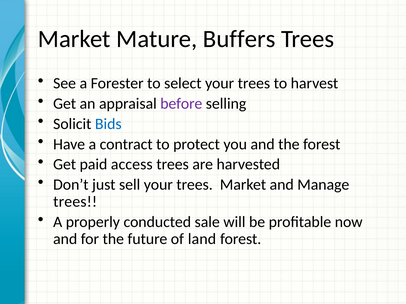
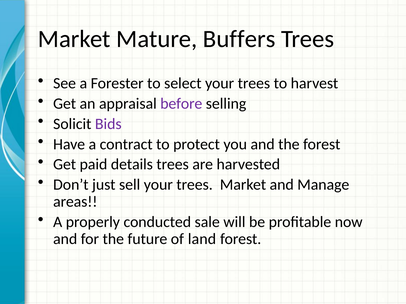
Bids colour: blue -> purple
access: access -> details
trees at (75, 202): trees -> areas
